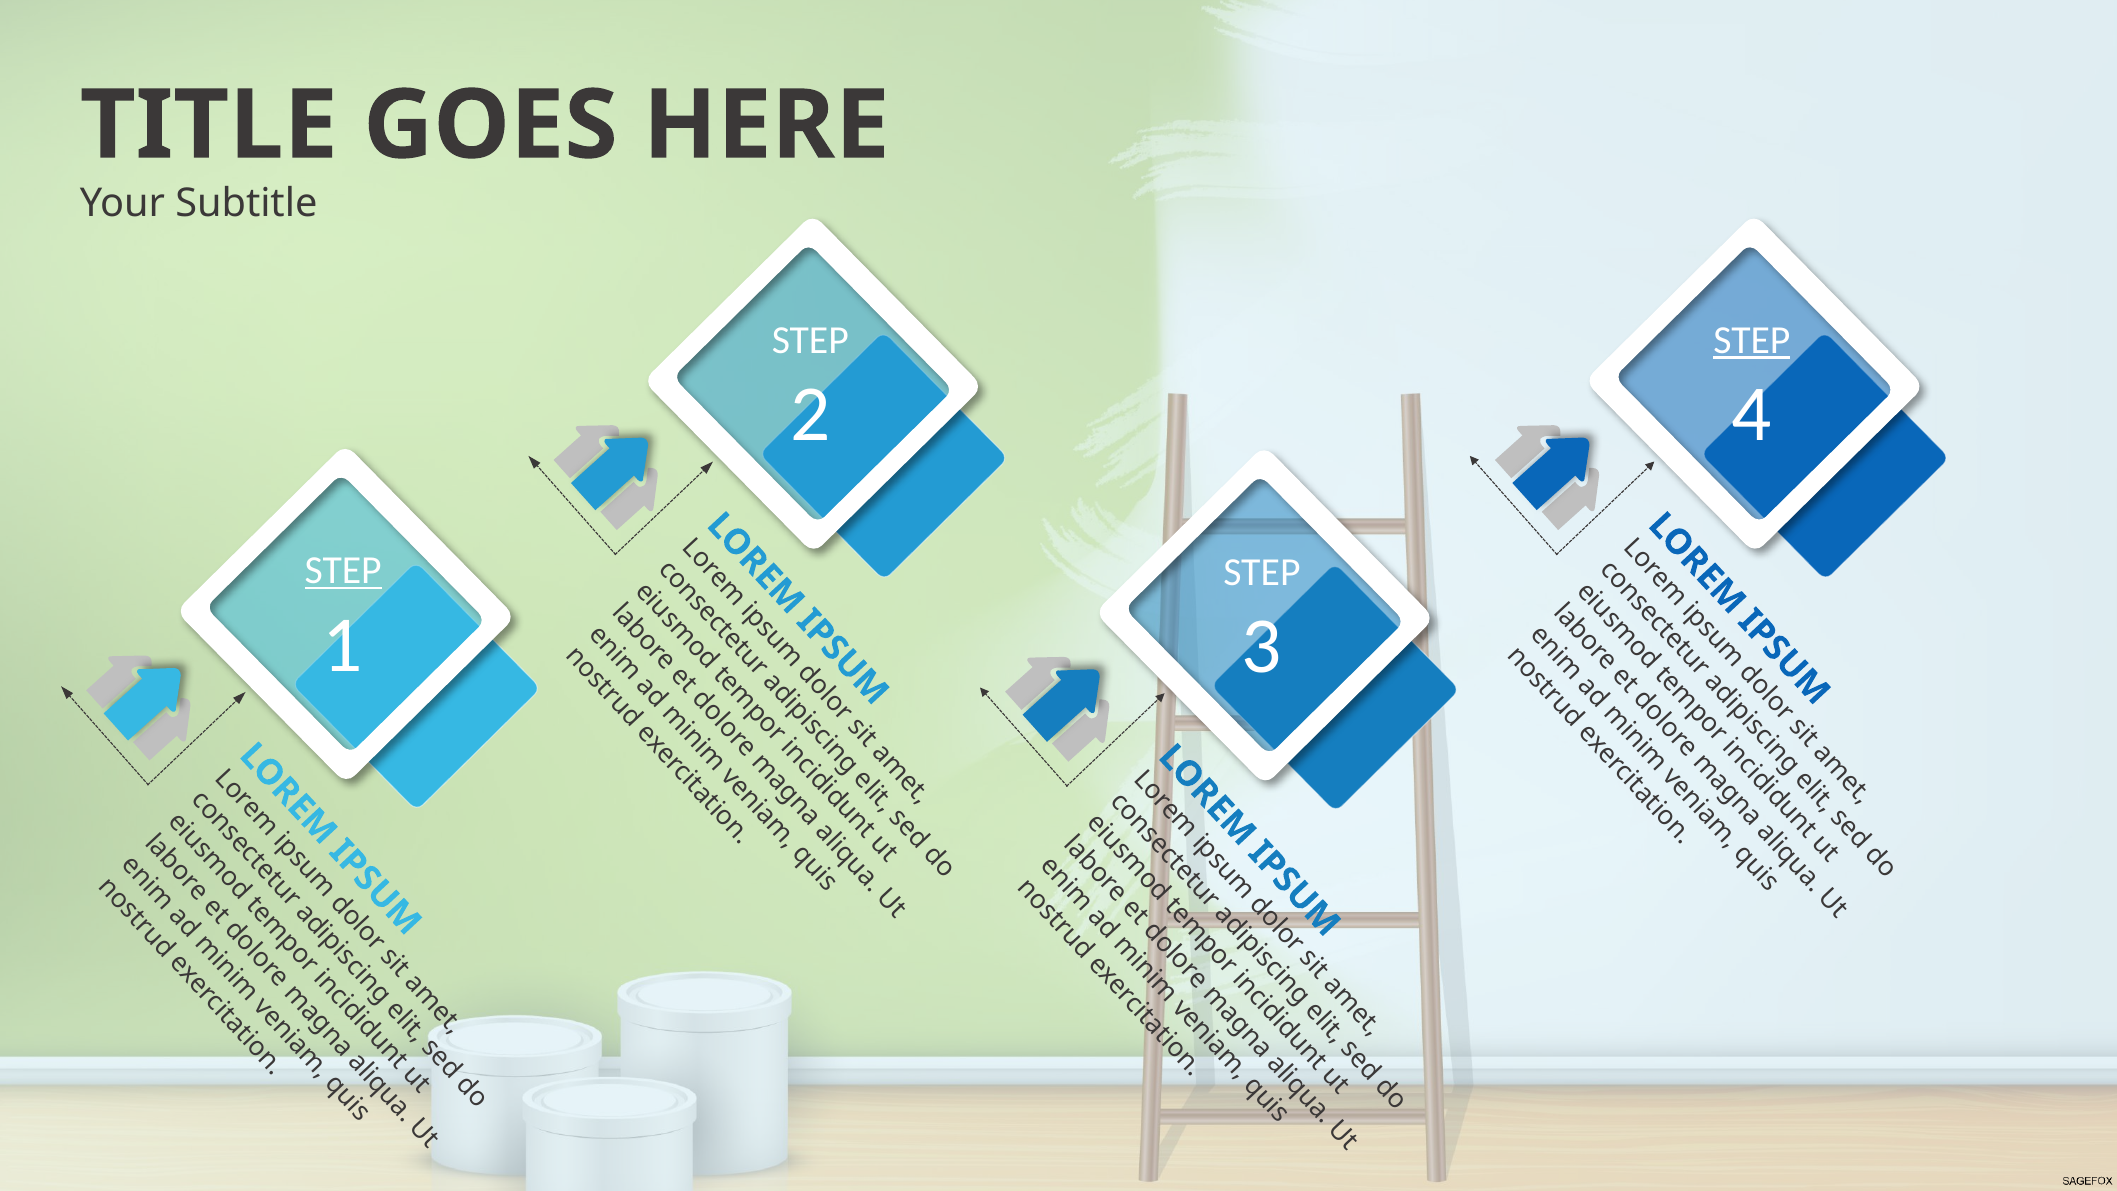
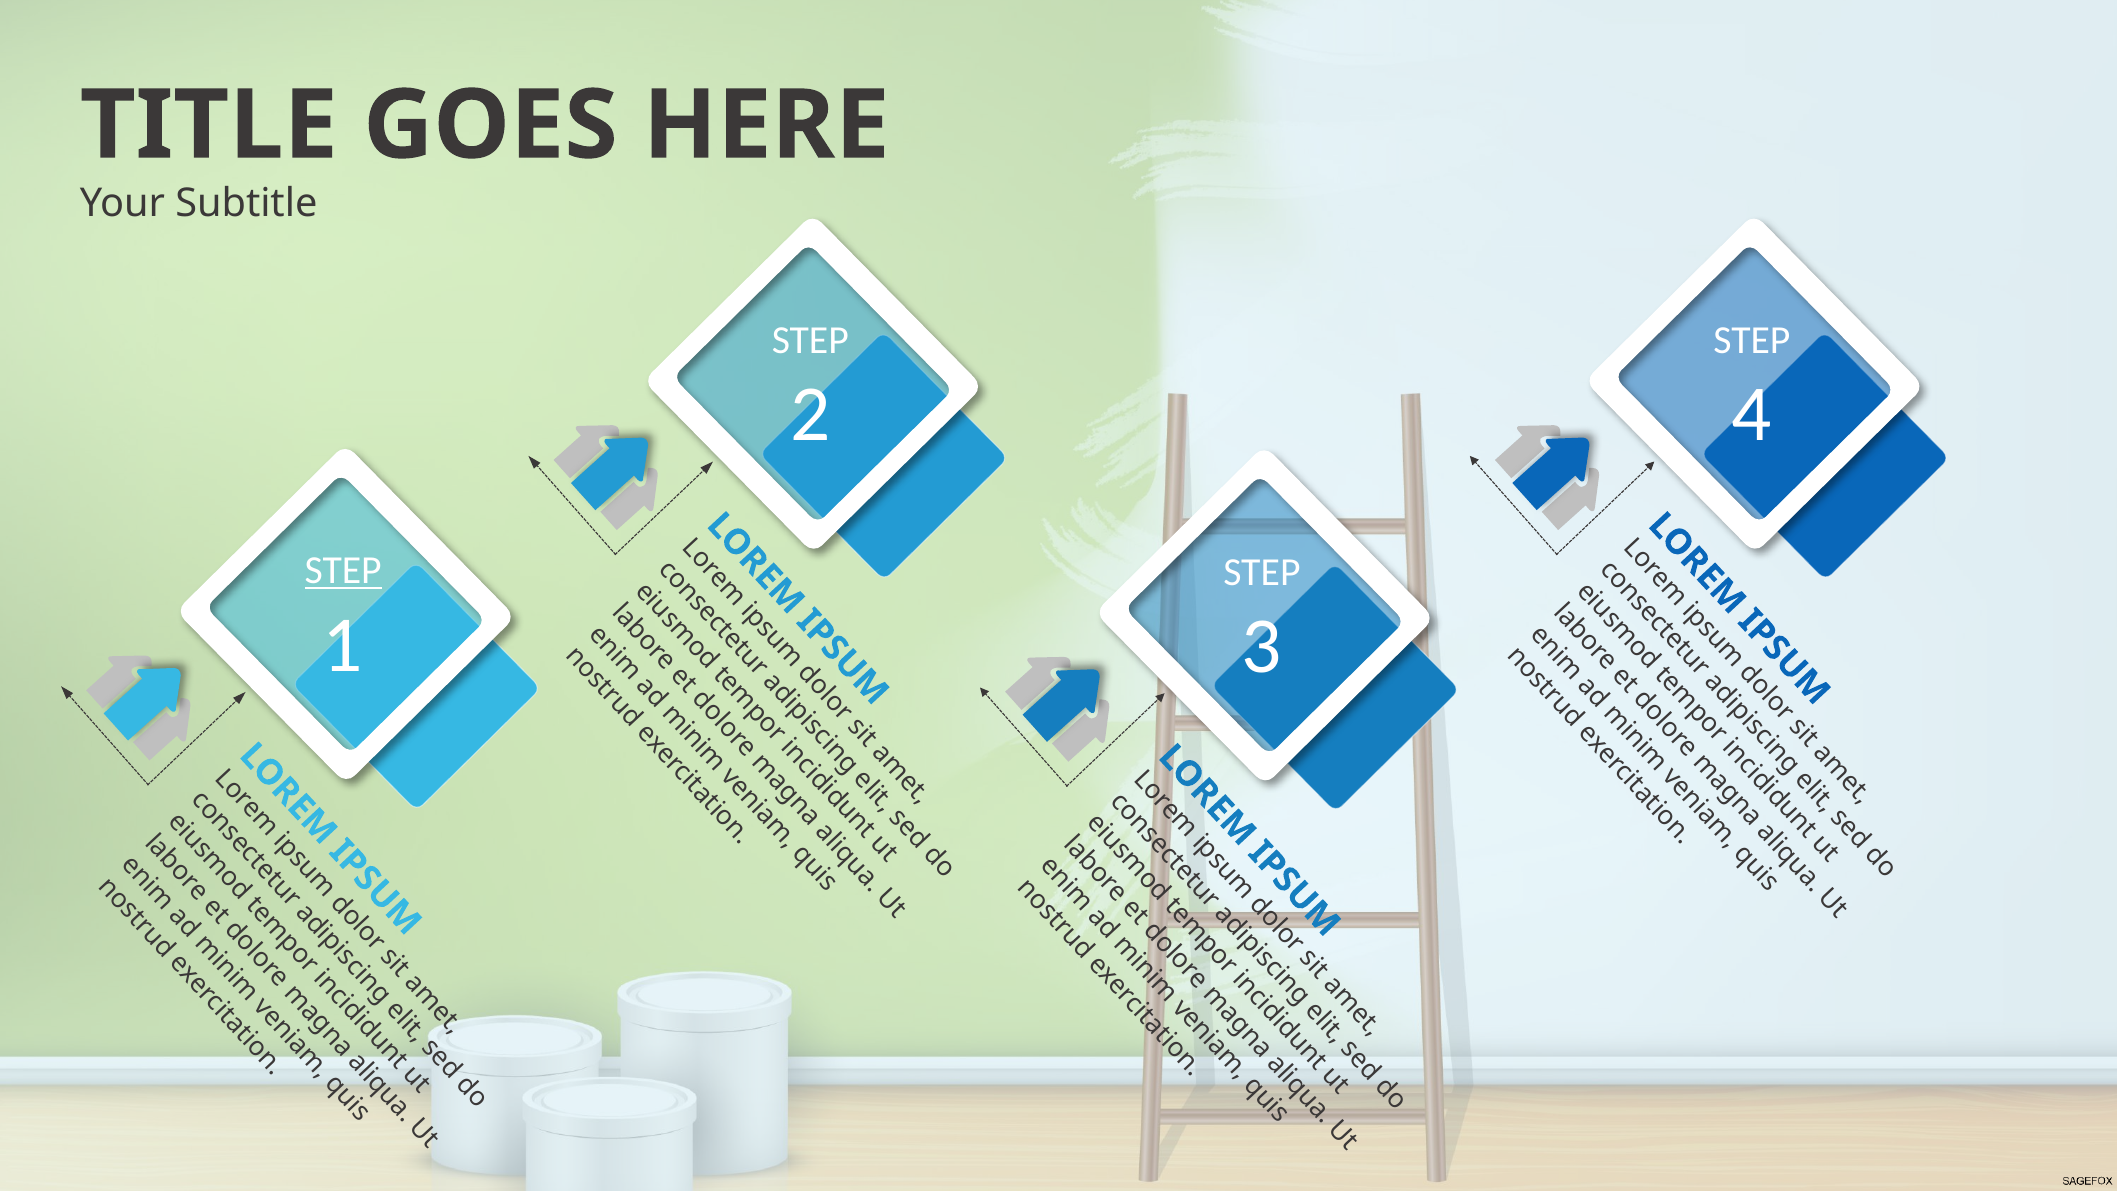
STEP at (1752, 340) underline: present -> none
